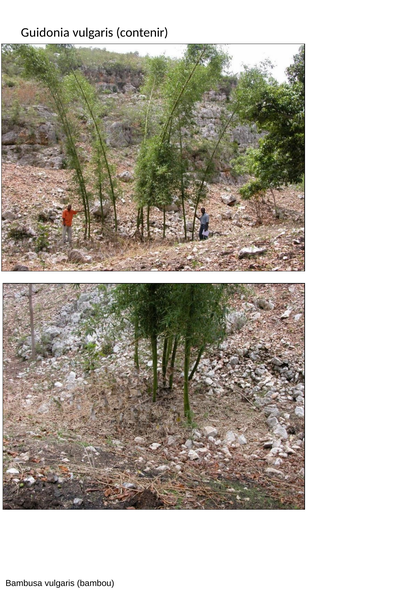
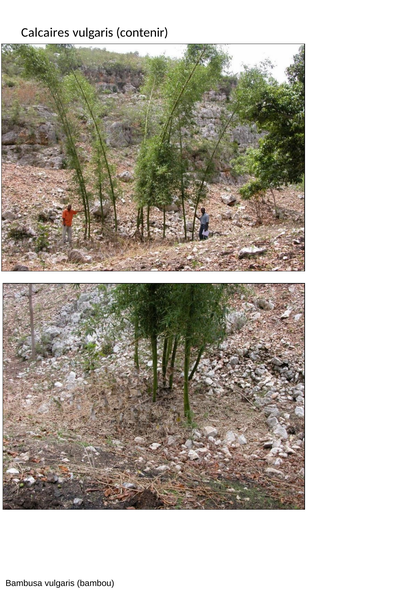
Guidonia: Guidonia -> Calcaires
